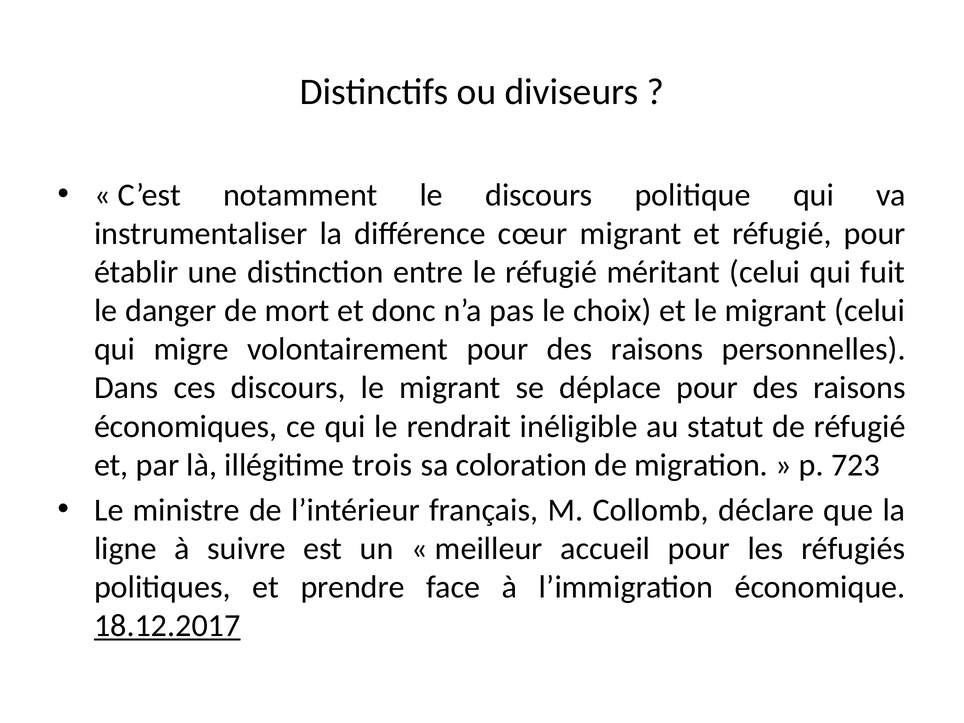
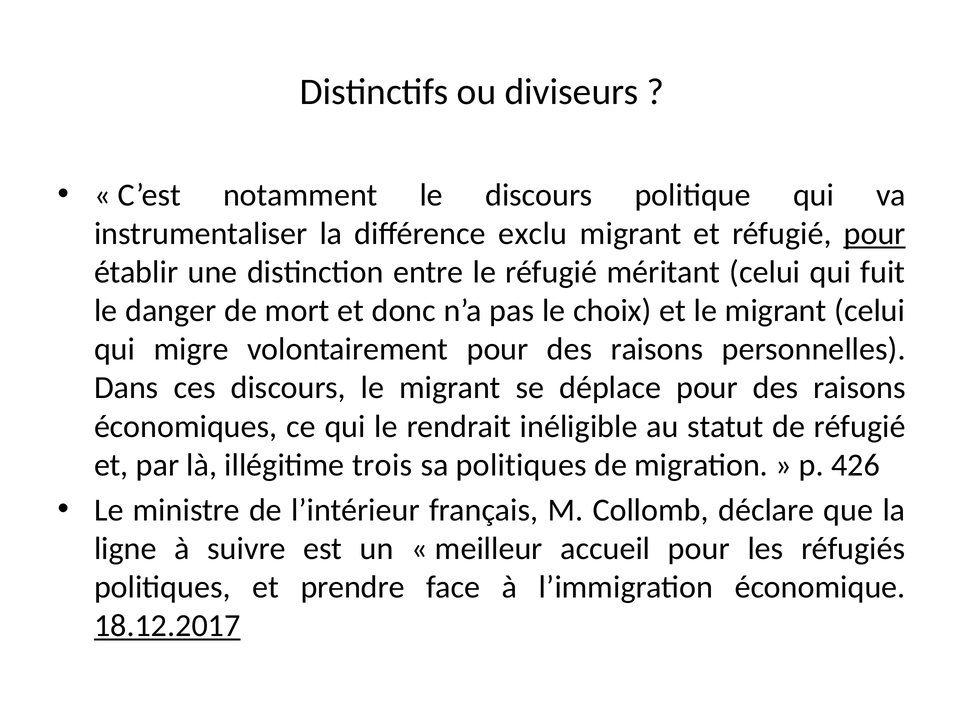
cœur: cœur -> exclu
pour at (875, 234) underline: none -> present
sa coloration: coloration -> politiques
723: 723 -> 426
